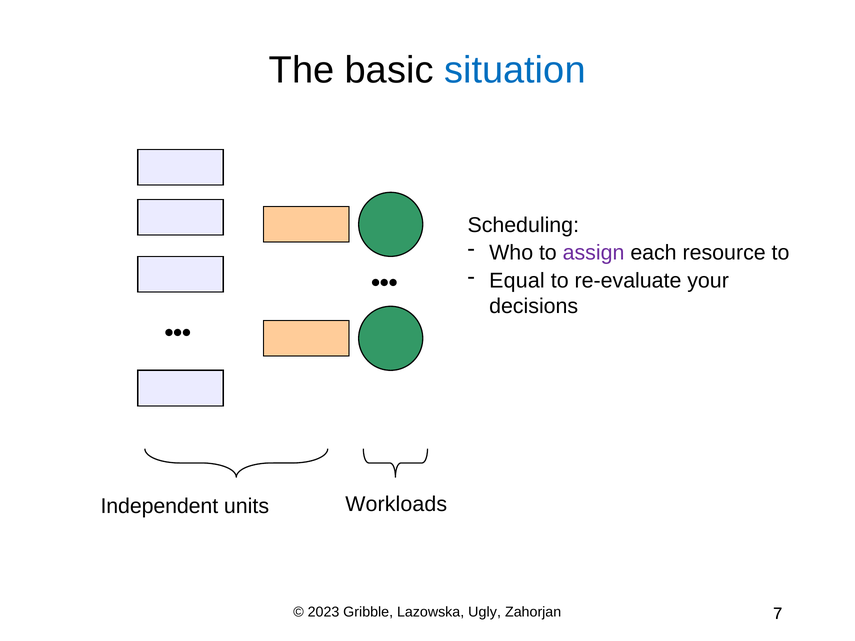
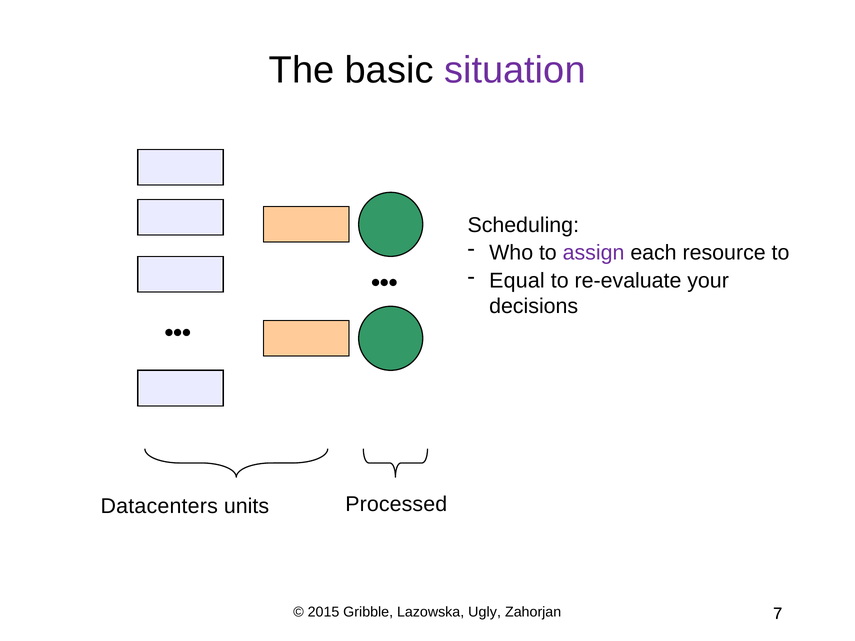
situation colour: blue -> purple
Independent: Independent -> Datacenters
Workloads: Workloads -> Processed
2023: 2023 -> 2015
